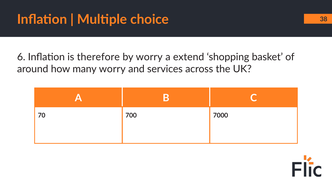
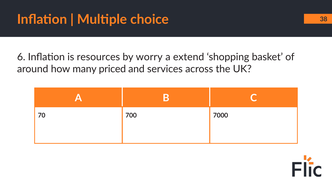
therefore: therefore -> resources
many worry: worry -> priced
